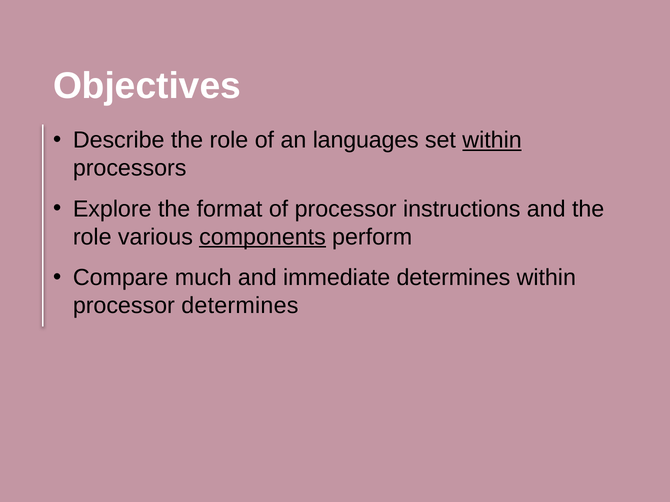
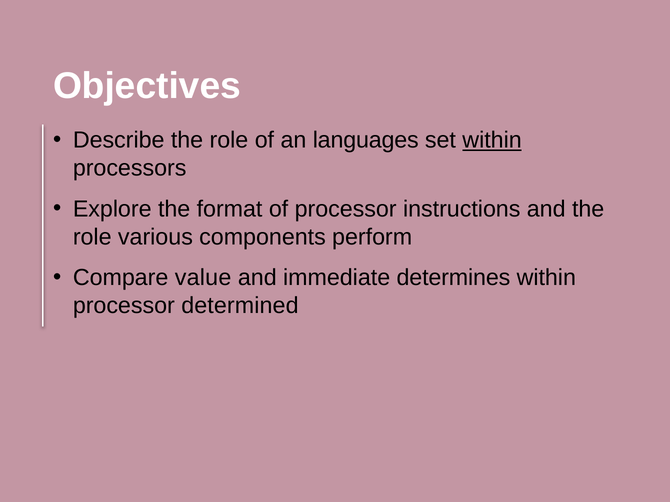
components underline: present -> none
much: much -> value
processor determines: determines -> determined
